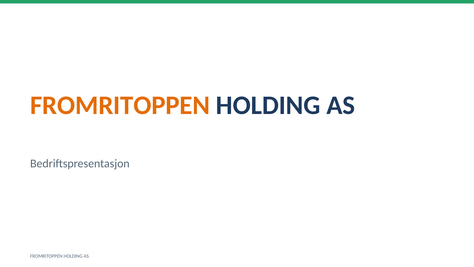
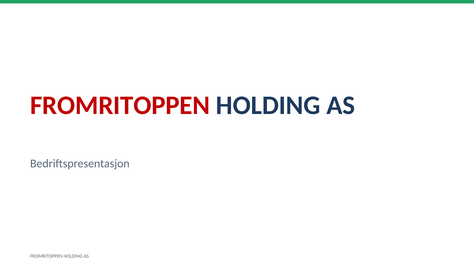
FROMRITOPPEN at (120, 105) colour: orange -> red
